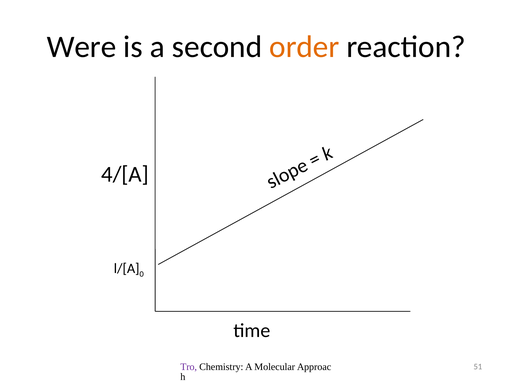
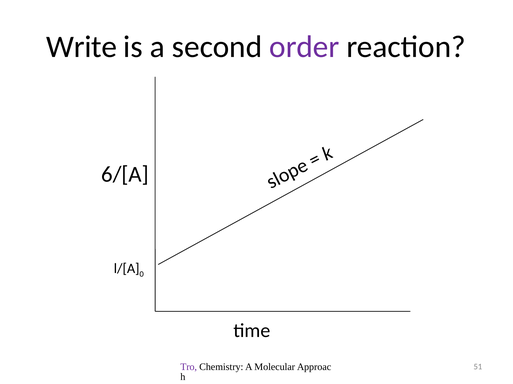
Were: Were -> Write
order colour: orange -> purple
4/[A: 4/[A -> 6/[A
